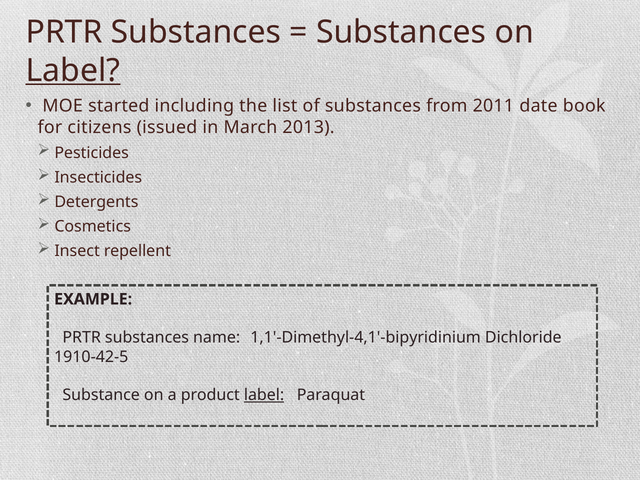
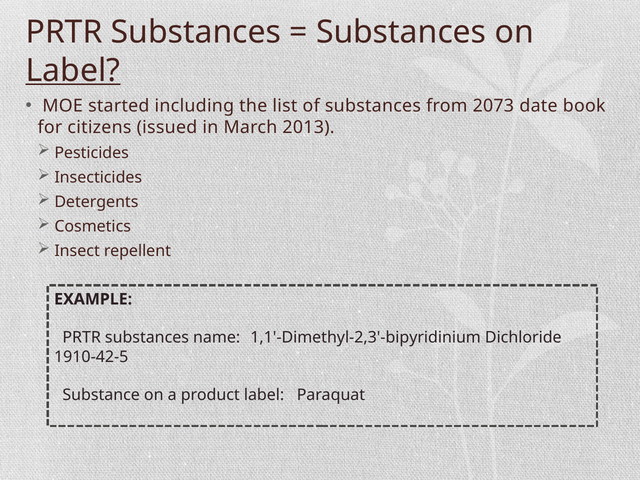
2011: 2011 -> 2073
1,1'-Dimethyl-4,1'-bipyridinium: 1,1'-Dimethyl-4,1'-bipyridinium -> 1,1'-Dimethyl-2,3'-bipyridinium
label at (264, 395) underline: present -> none
